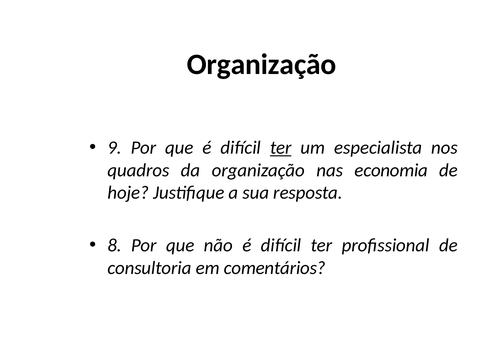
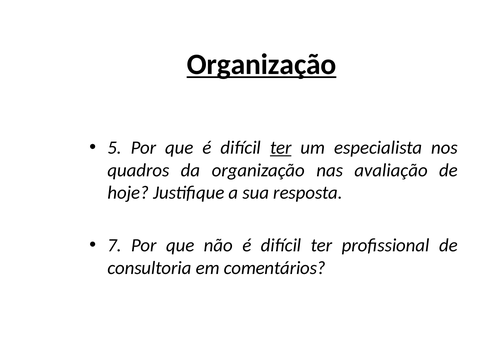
Organização at (262, 64) underline: none -> present
9: 9 -> 5
economia: economia -> avaliação
8: 8 -> 7
